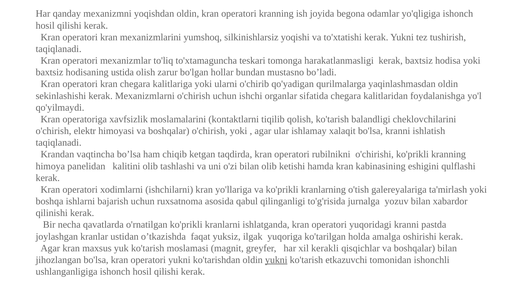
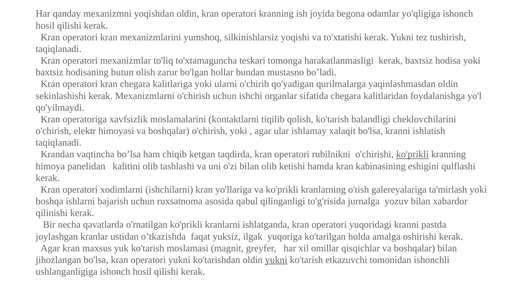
ustida: ustida -> butun
ko'prikli at (412, 154) underline: none -> present
kerakli: kerakli -> omillar
